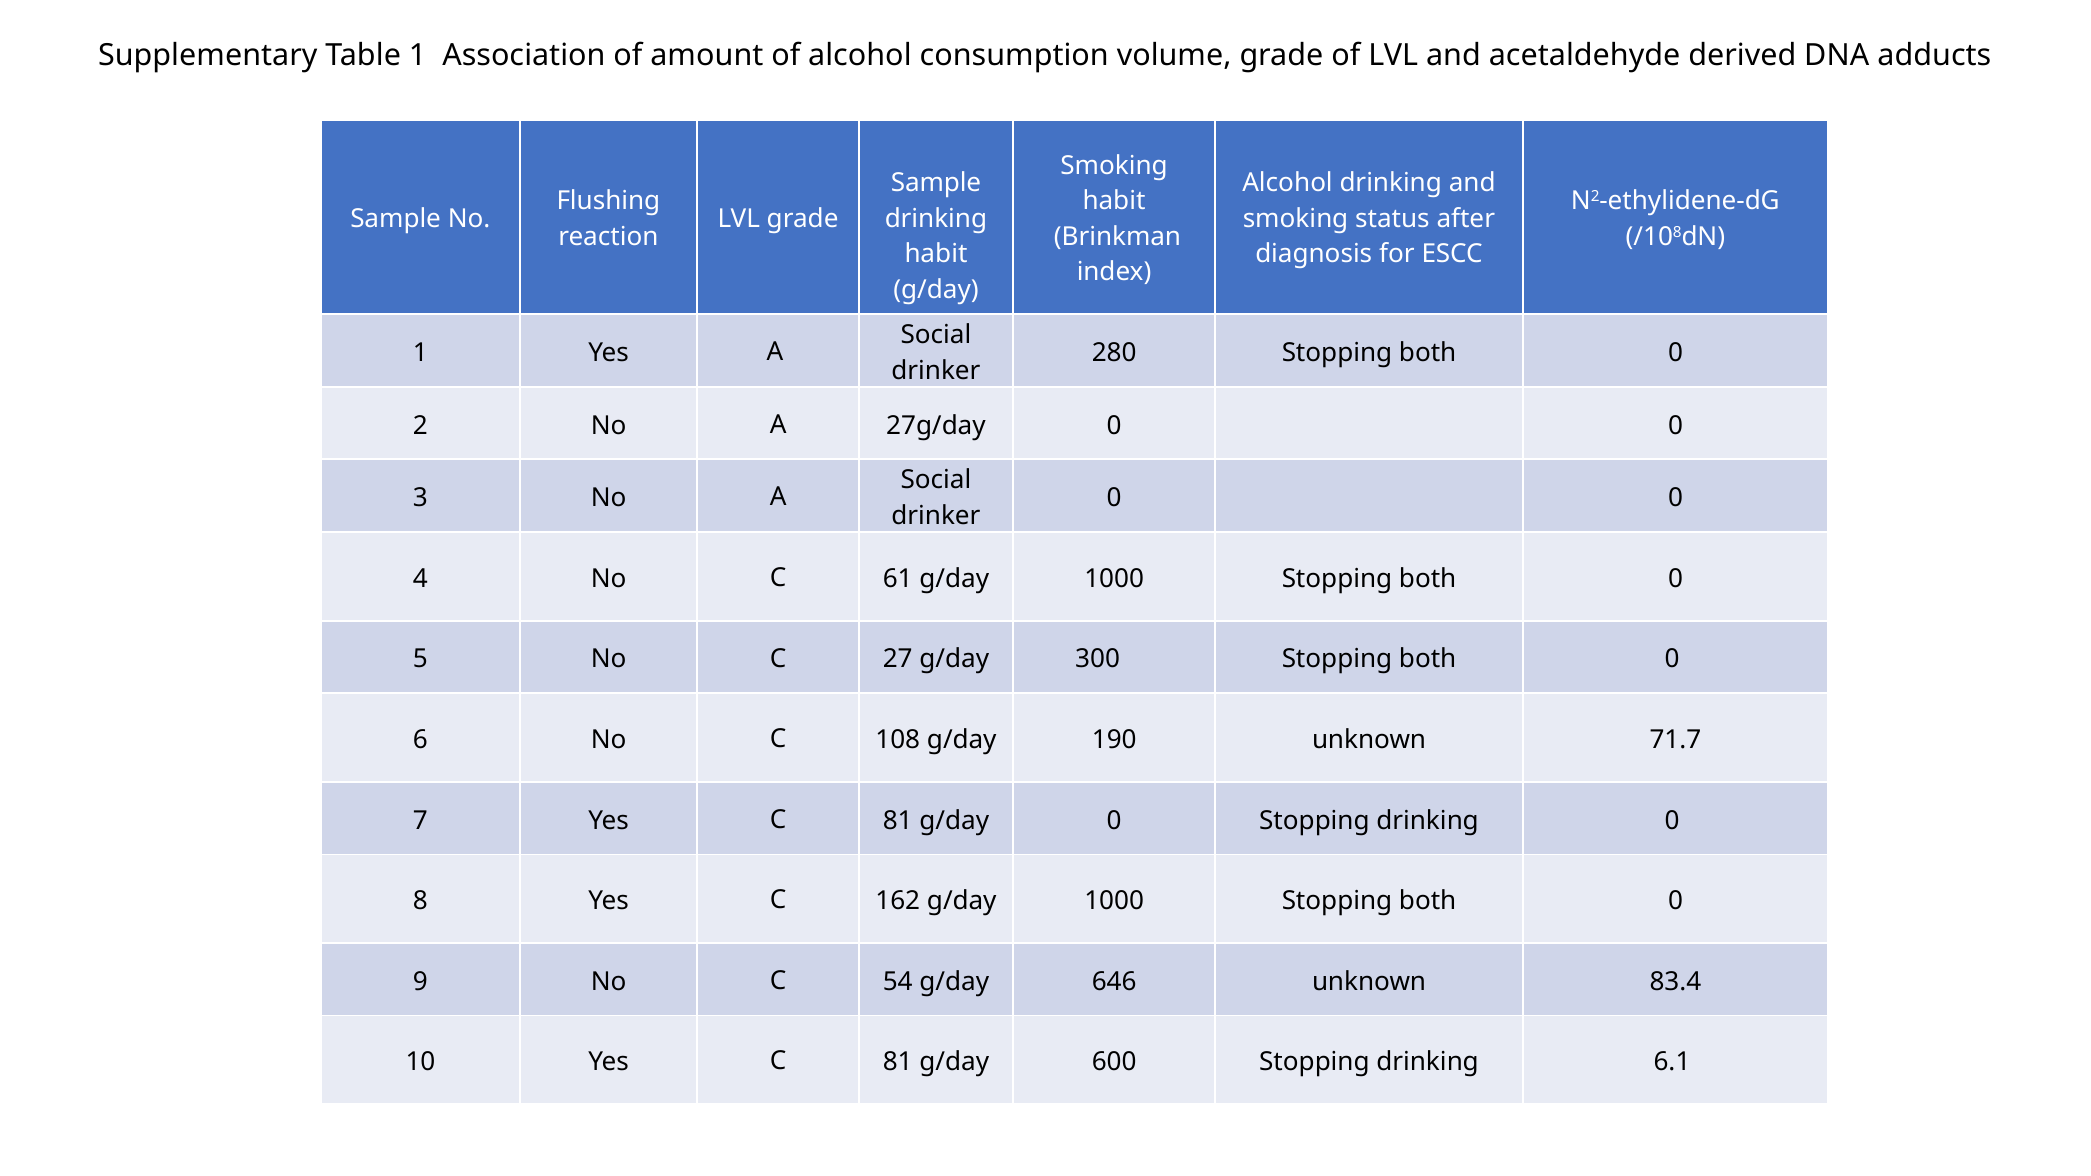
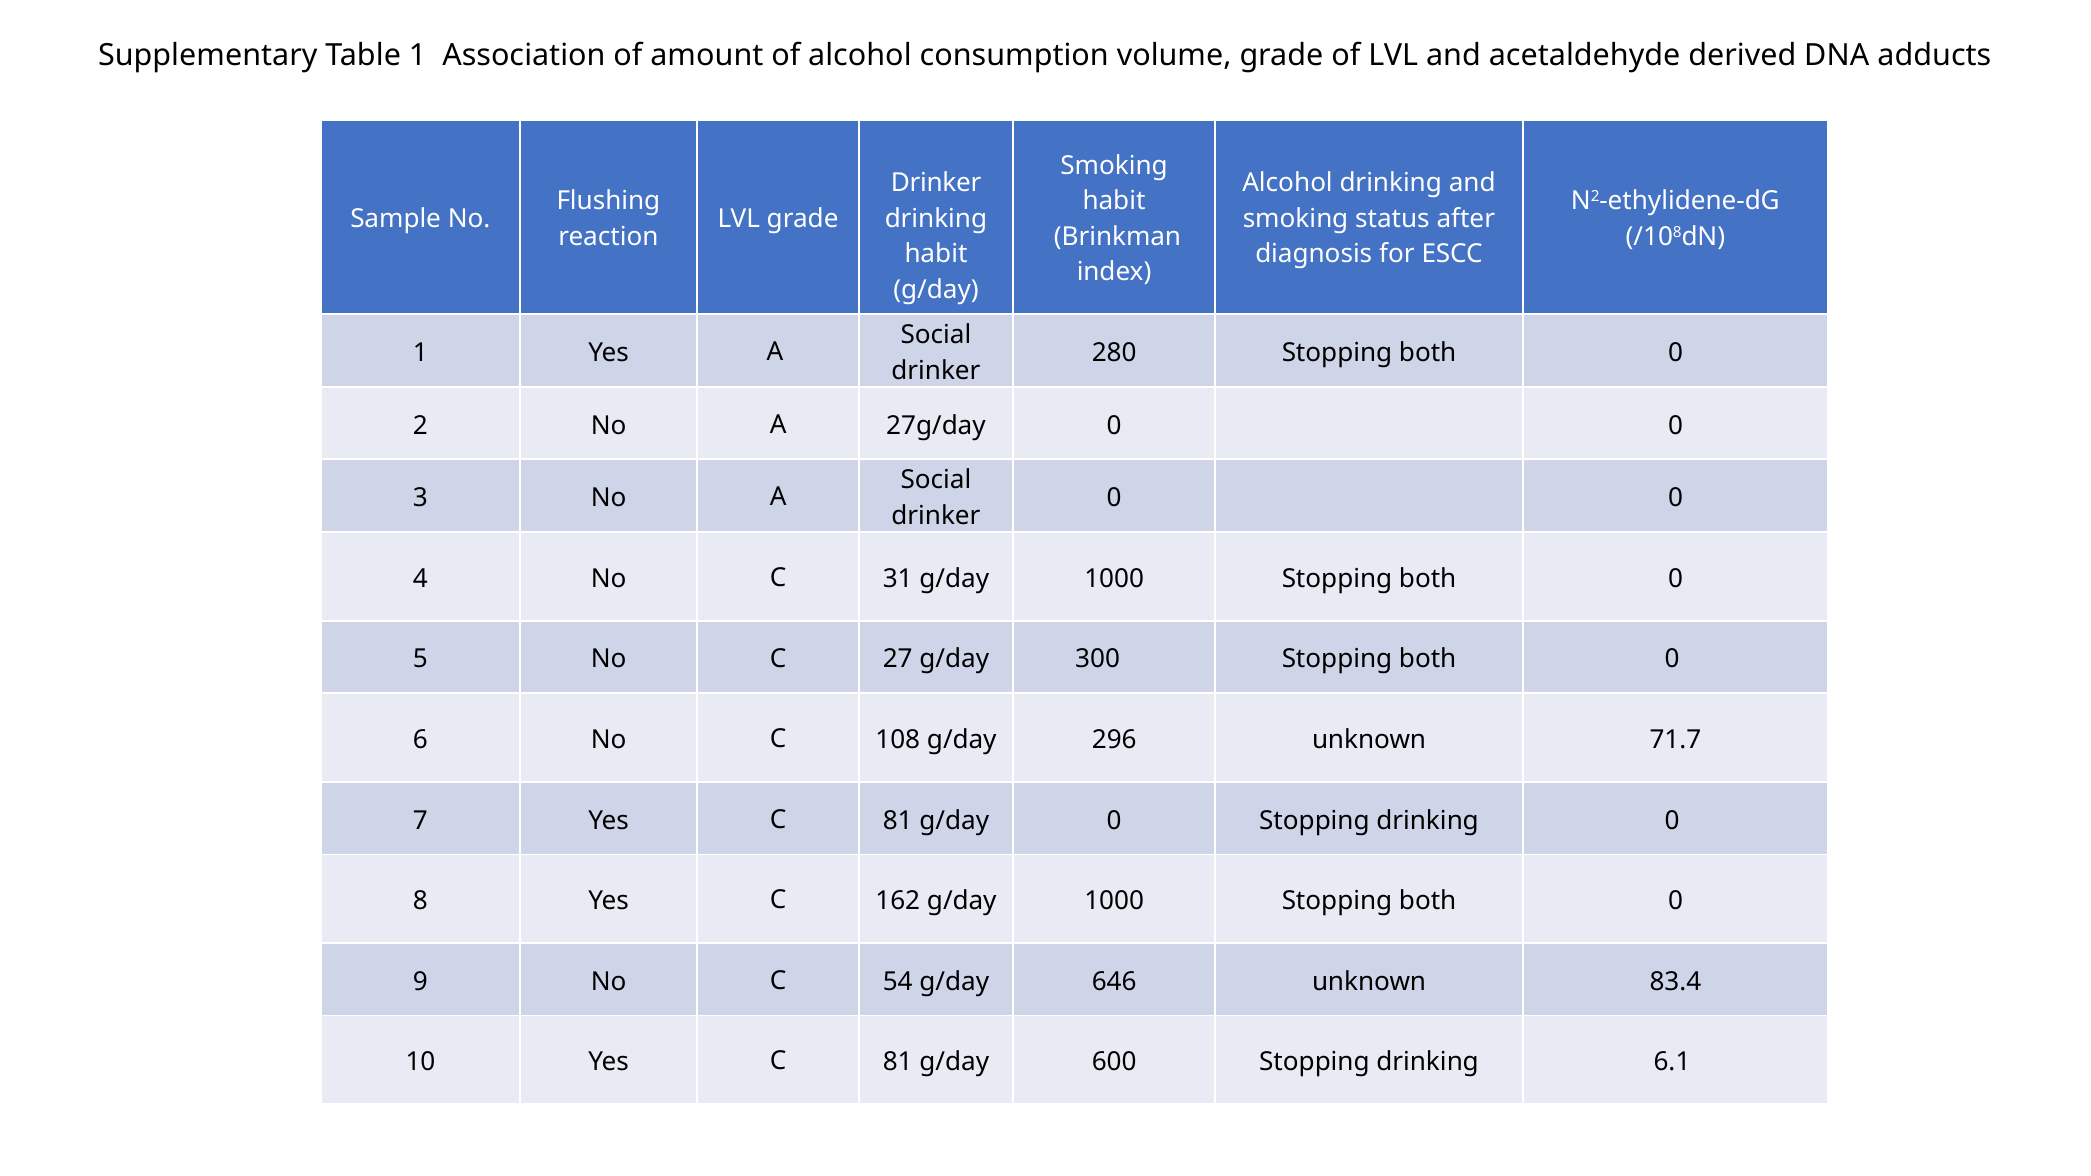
Sample at (936, 183): Sample -> Drinker
61: 61 -> 31
190: 190 -> 296
